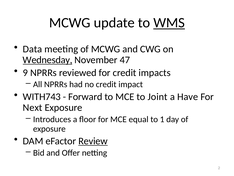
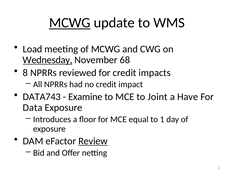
MCWG at (70, 23) underline: none -> present
WMS underline: present -> none
Data: Data -> Load
47: 47 -> 68
9: 9 -> 8
WITH743: WITH743 -> DATA743
Forward: Forward -> Examine
Next: Next -> Data
